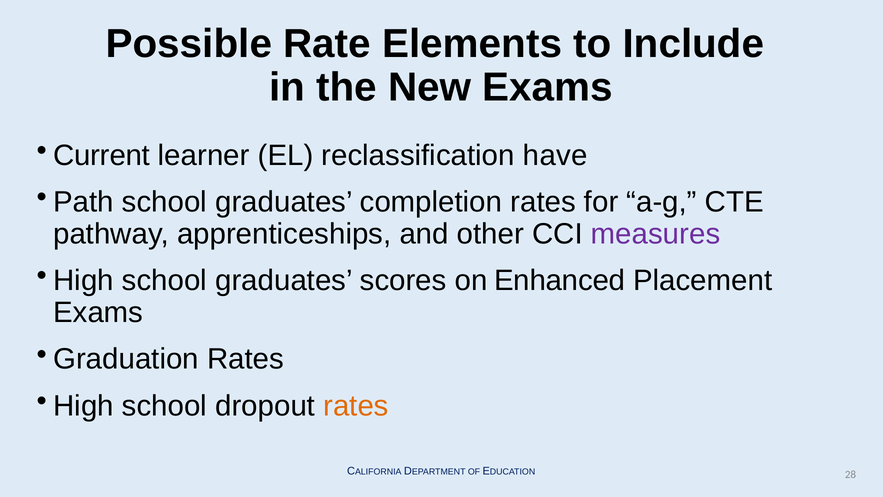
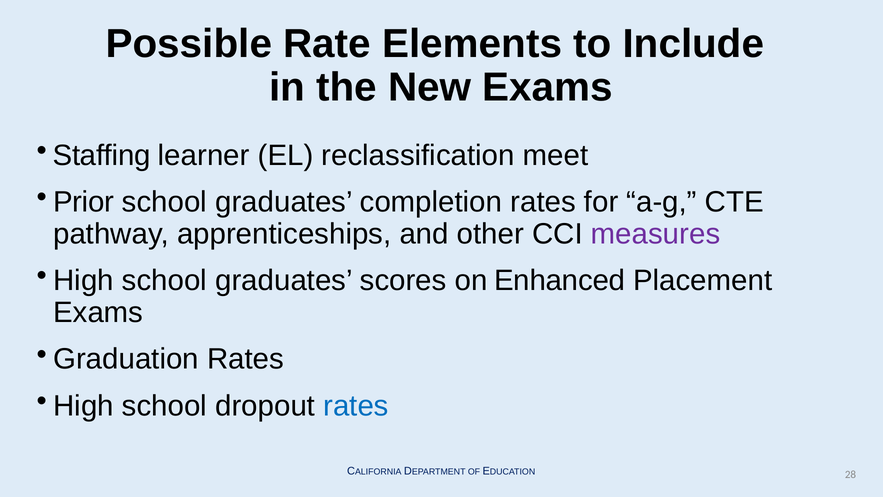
Current: Current -> Staffing
have: have -> meet
Path: Path -> Prior
rates at (356, 406) colour: orange -> blue
